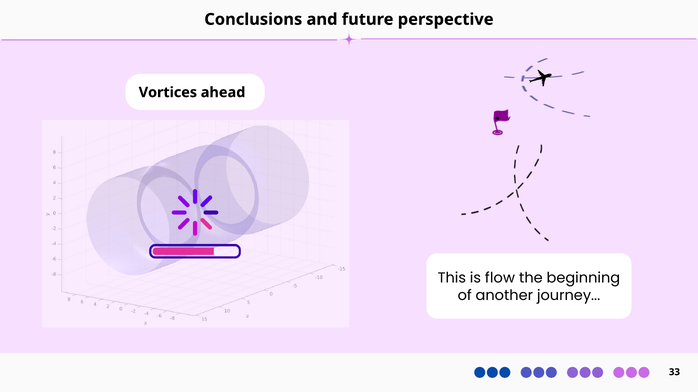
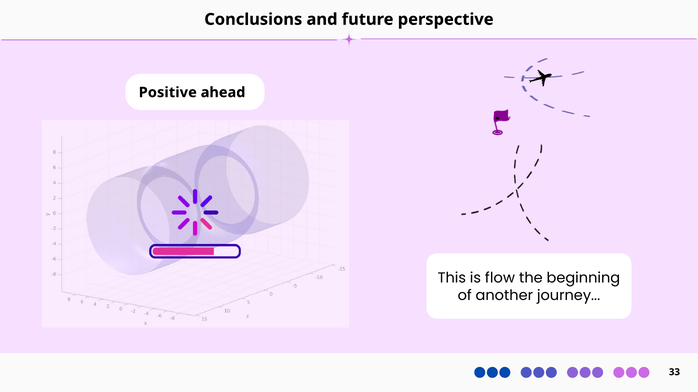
Vortices: Vortices -> Positive
